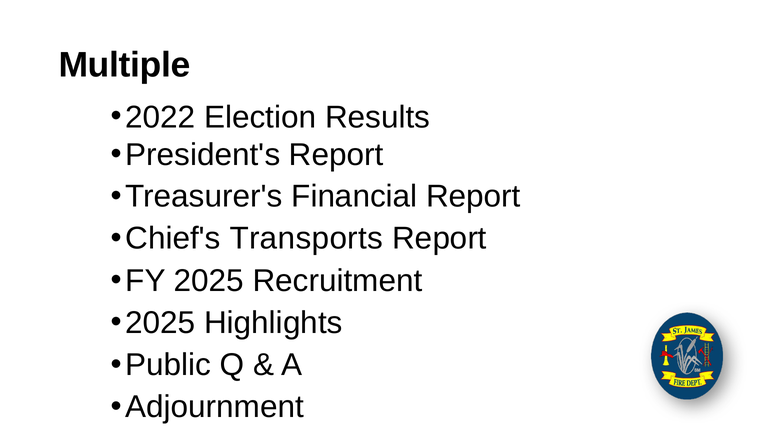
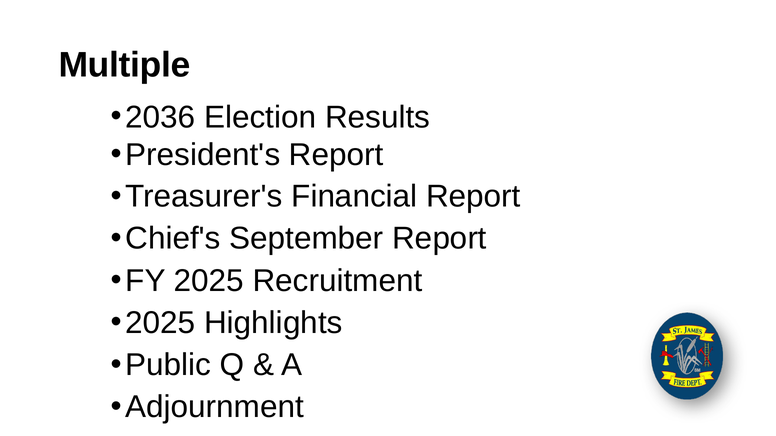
2022: 2022 -> 2036
Transports: Transports -> September
